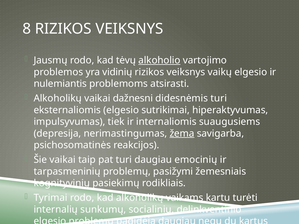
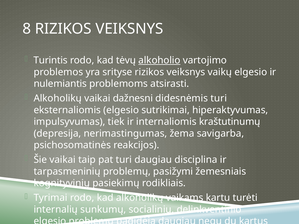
Jausmų: Jausmų -> Turintis
vidinių: vidinių -> srityse
suaugusiems: suaugusiems -> kraštutinumų
žema underline: present -> none
emocinių: emocinių -> disciplina
